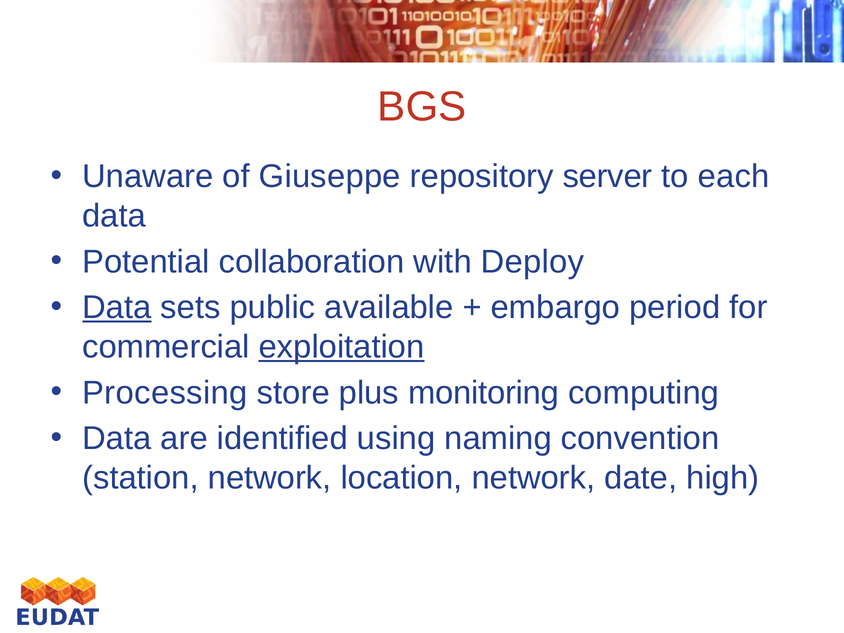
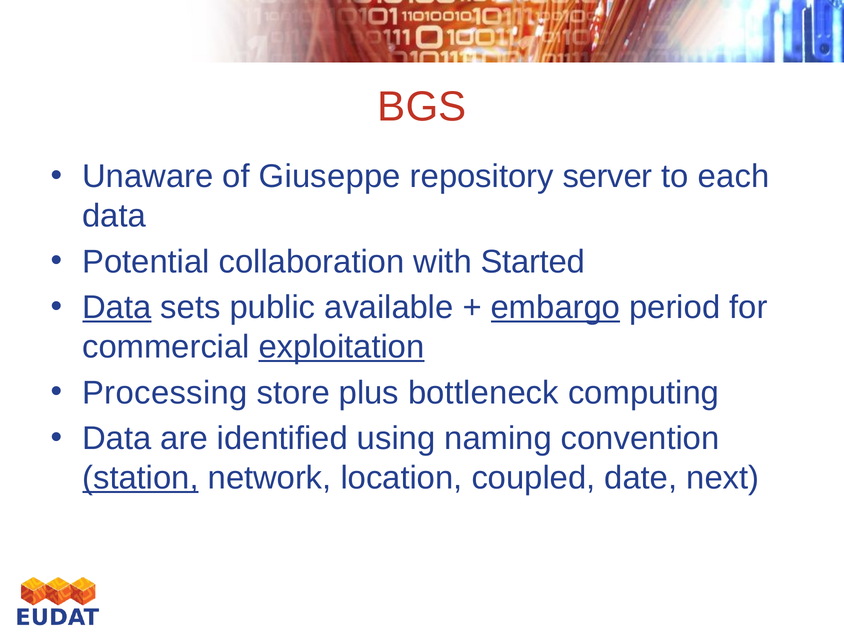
Deploy: Deploy -> Started
embargo underline: none -> present
monitoring: monitoring -> bottleneck
station underline: none -> present
location network: network -> coupled
high: high -> next
